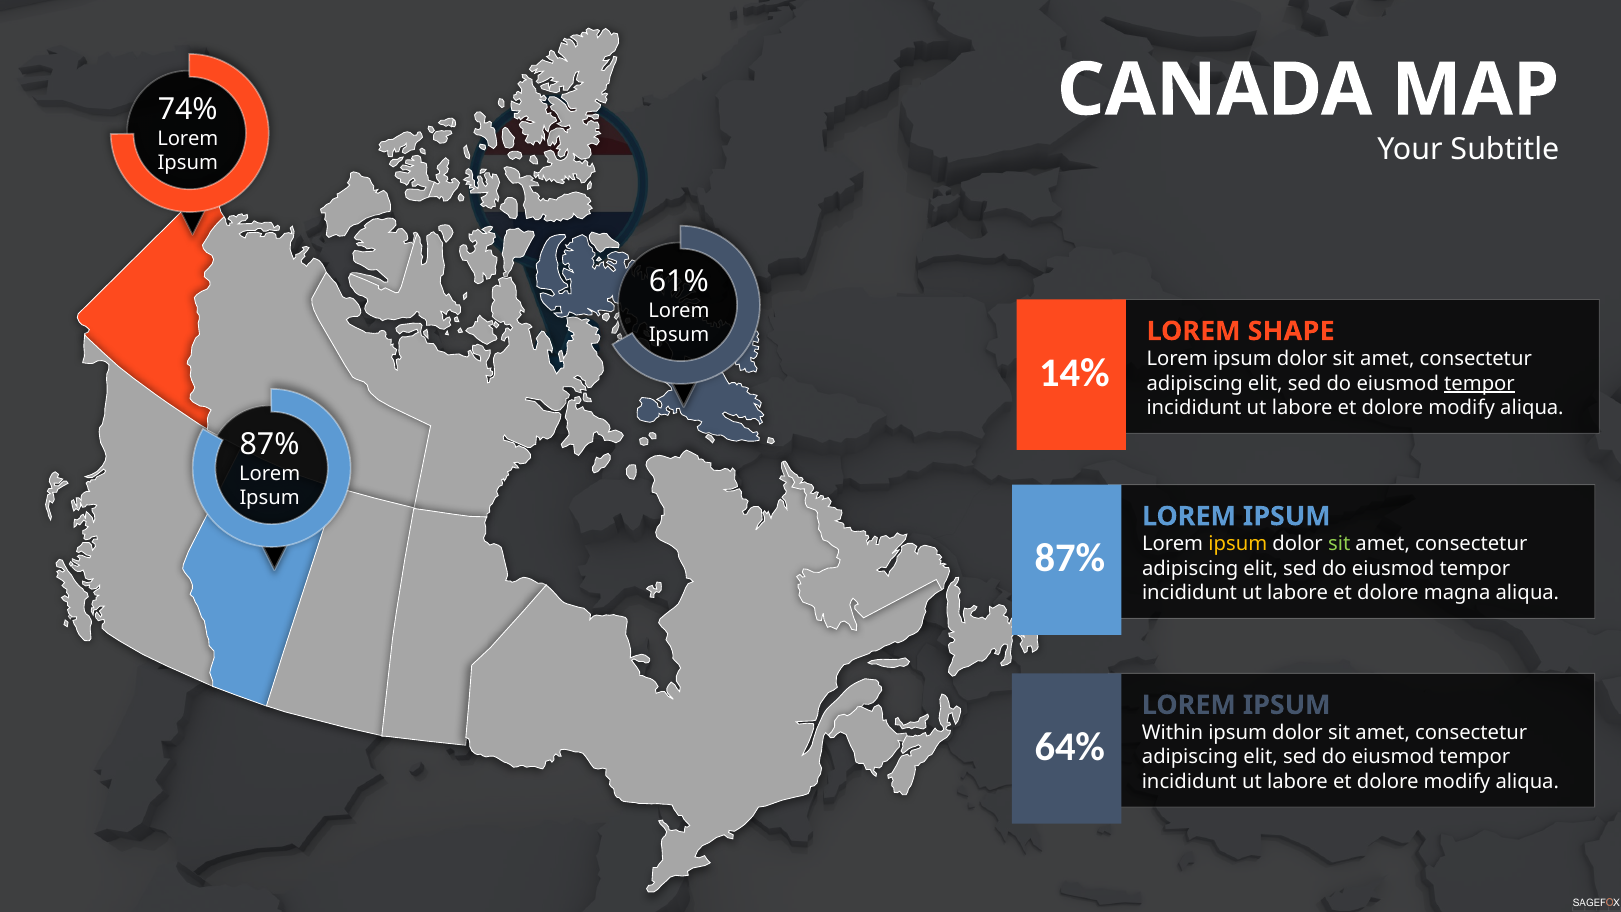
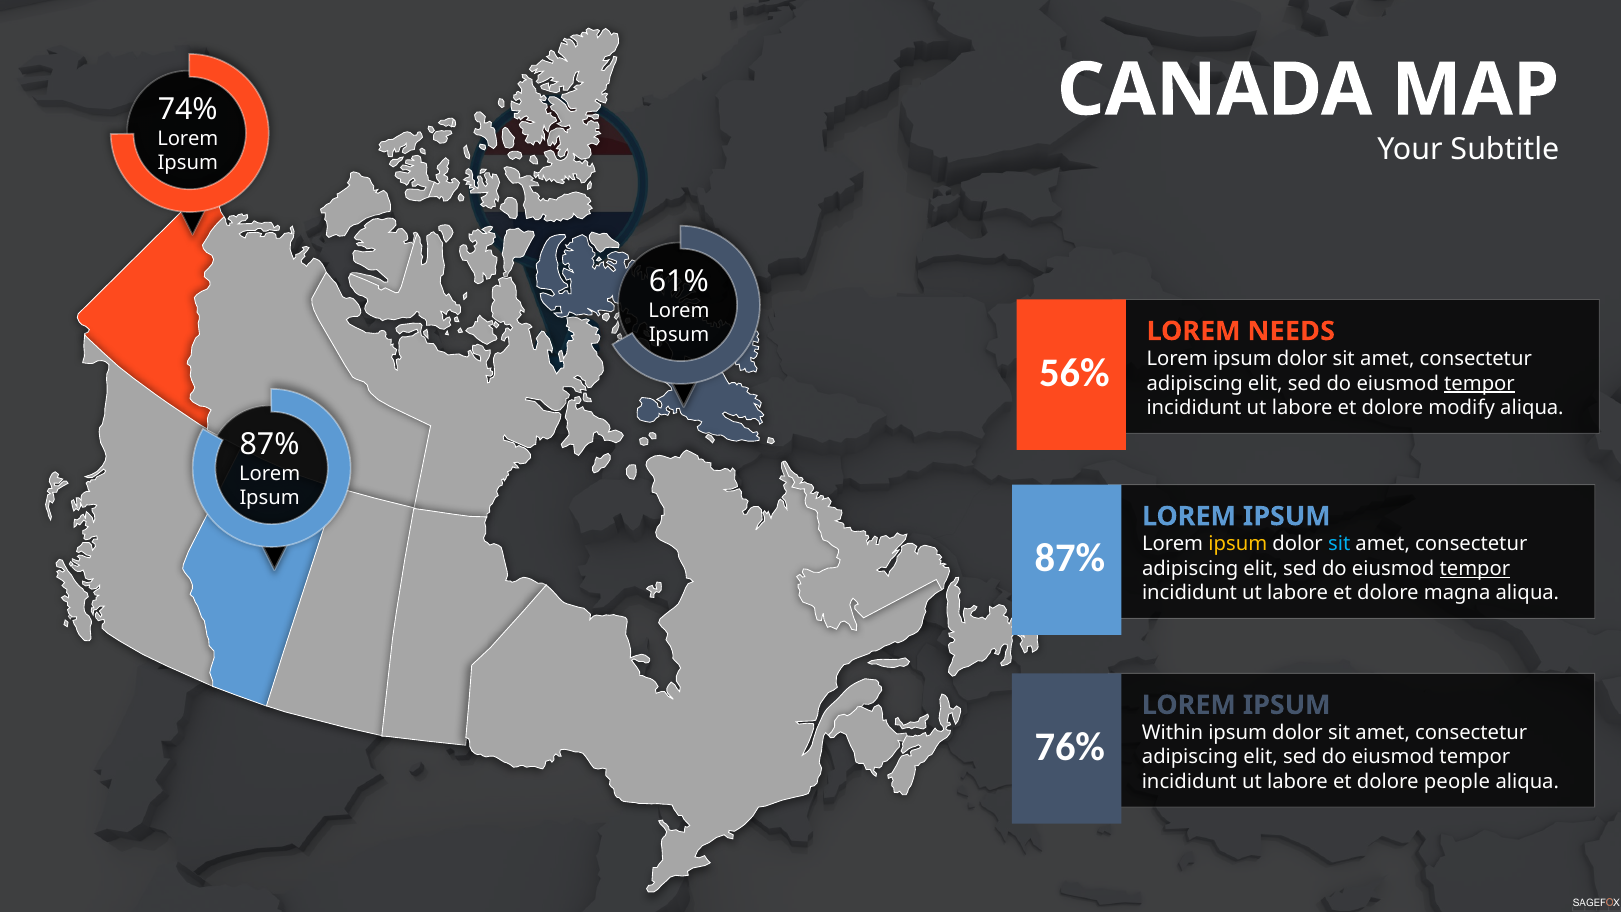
SHAPE: SHAPE -> NEEDS
14%: 14% -> 56%
sit at (1339, 544) colour: light green -> light blue
tempor at (1475, 568) underline: none -> present
64%: 64% -> 76%
modify at (1457, 781): modify -> people
